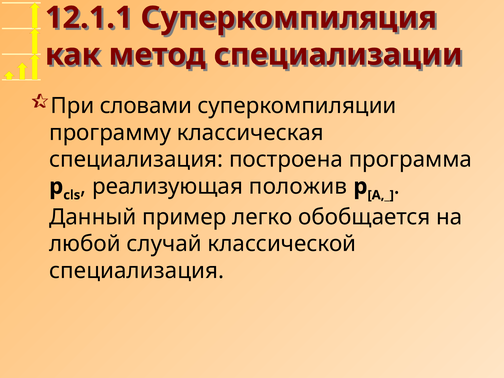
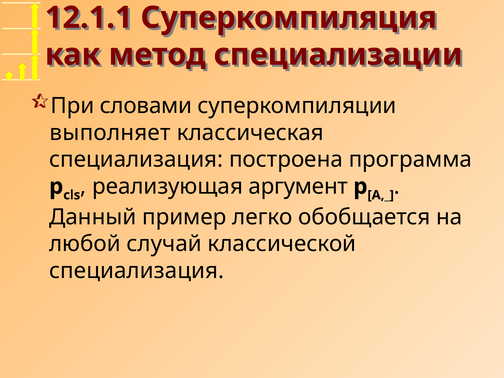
программу: программу -> выполняет
положив: положив -> аргумент
